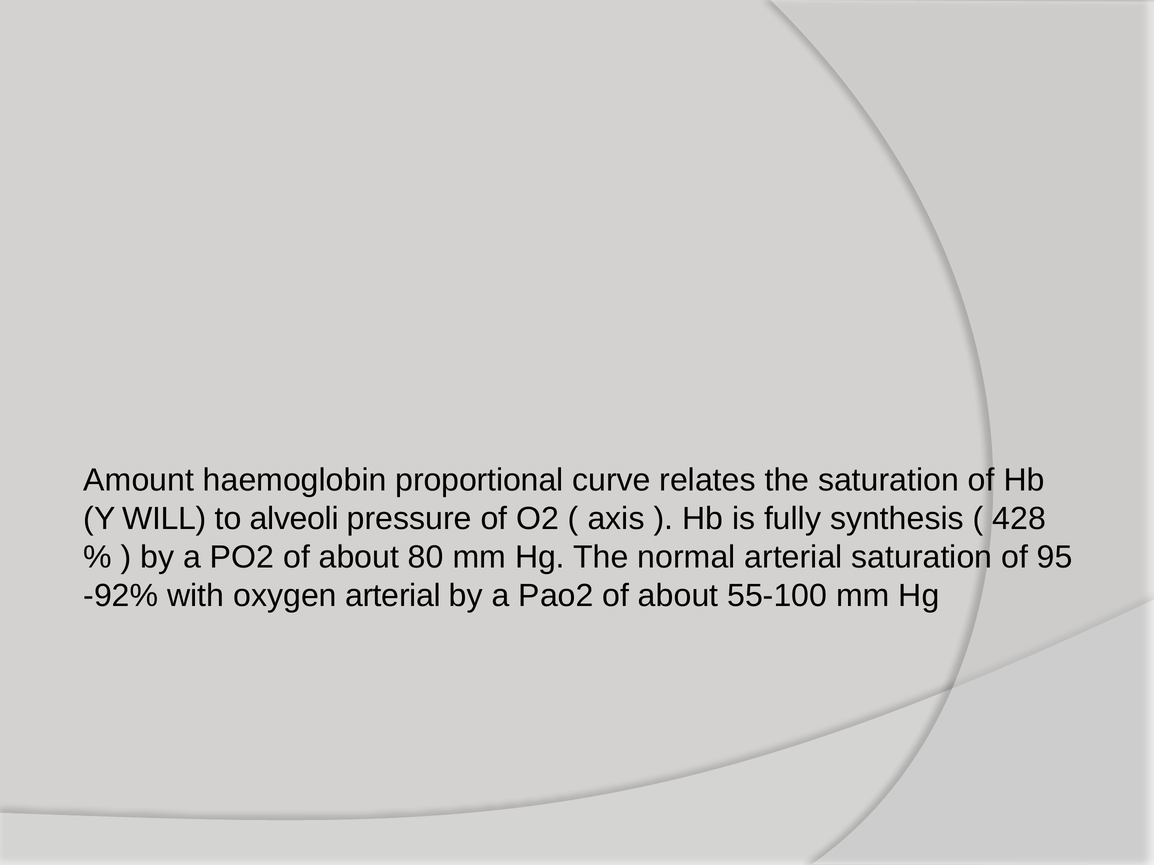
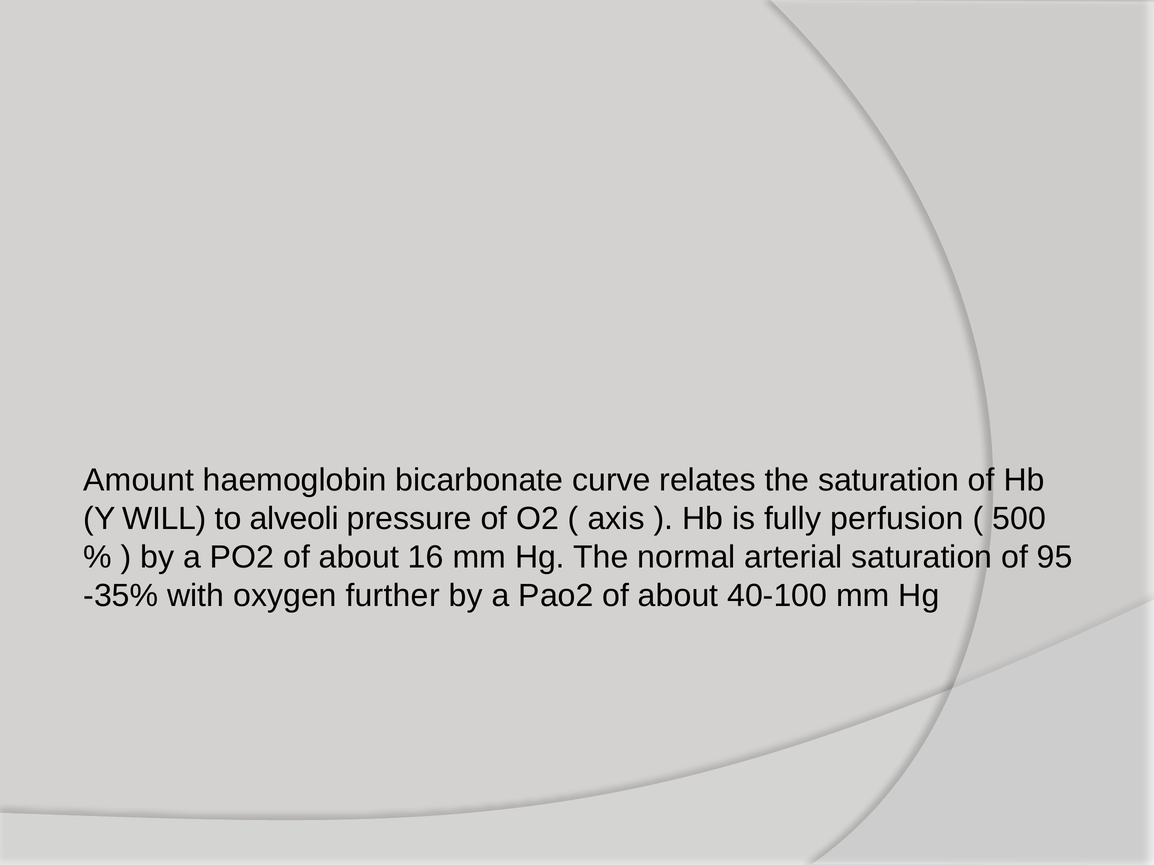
proportional: proportional -> bicarbonate
synthesis: synthesis -> perfusion
428: 428 -> 500
80: 80 -> 16
-92%: -92% -> -35%
oxygen arterial: arterial -> further
55-100: 55-100 -> 40-100
